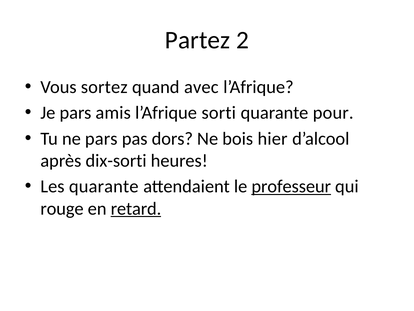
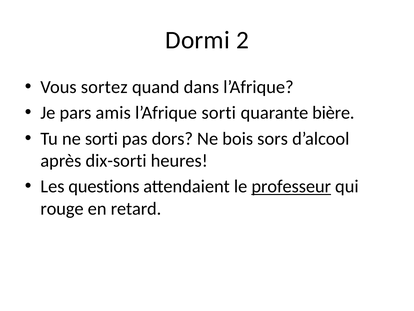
Partez: Partez -> Dormi
avec: avec -> dans
pour: pour -> bière
ne pars: pars -> sorti
hier: hier -> sors
Les quarante: quarante -> questions
retard underline: present -> none
